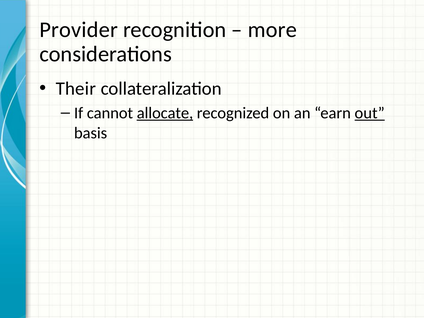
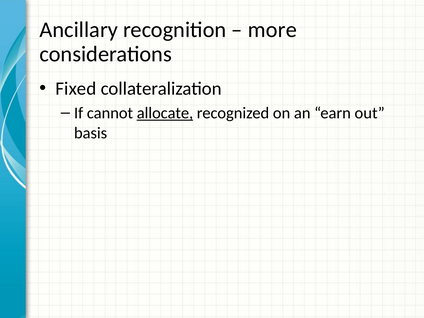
Provider: Provider -> Ancillary
Their: Their -> Fixed
out underline: present -> none
